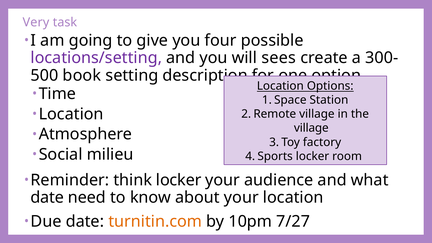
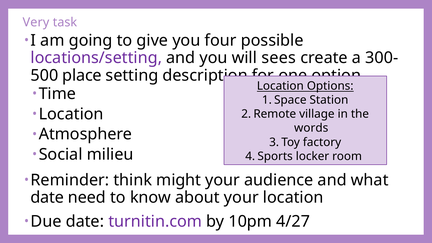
book: book -> place
village at (311, 128): village -> words
think locker: locker -> might
turnitin.com colour: orange -> purple
7/27: 7/27 -> 4/27
